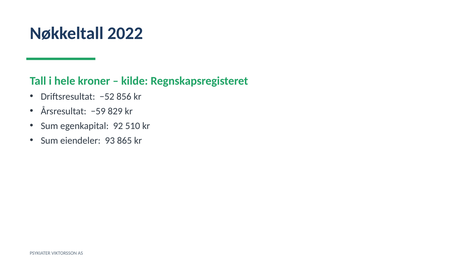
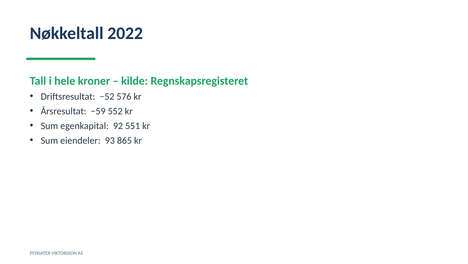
856: 856 -> 576
829: 829 -> 552
510: 510 -> 551
